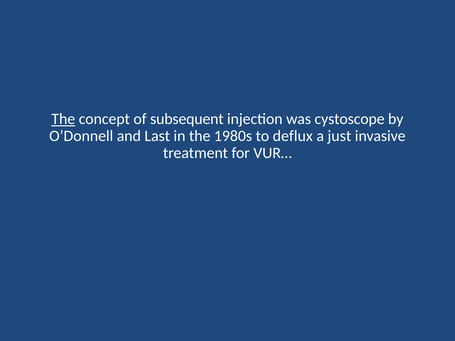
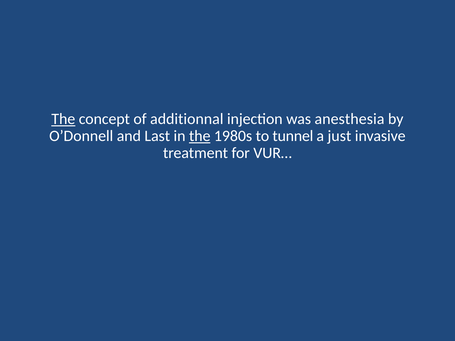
subsequent: subsequent -> additionnal
cystoscope: cystoscope -> anesthesia
the at (200, 136) underline: none -> present
deflux: deflux -> tunnel
